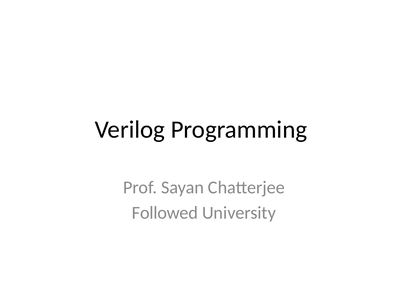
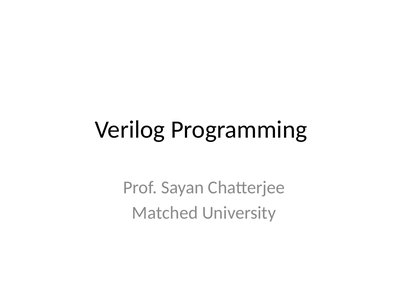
Followed: Followed -> Matched
